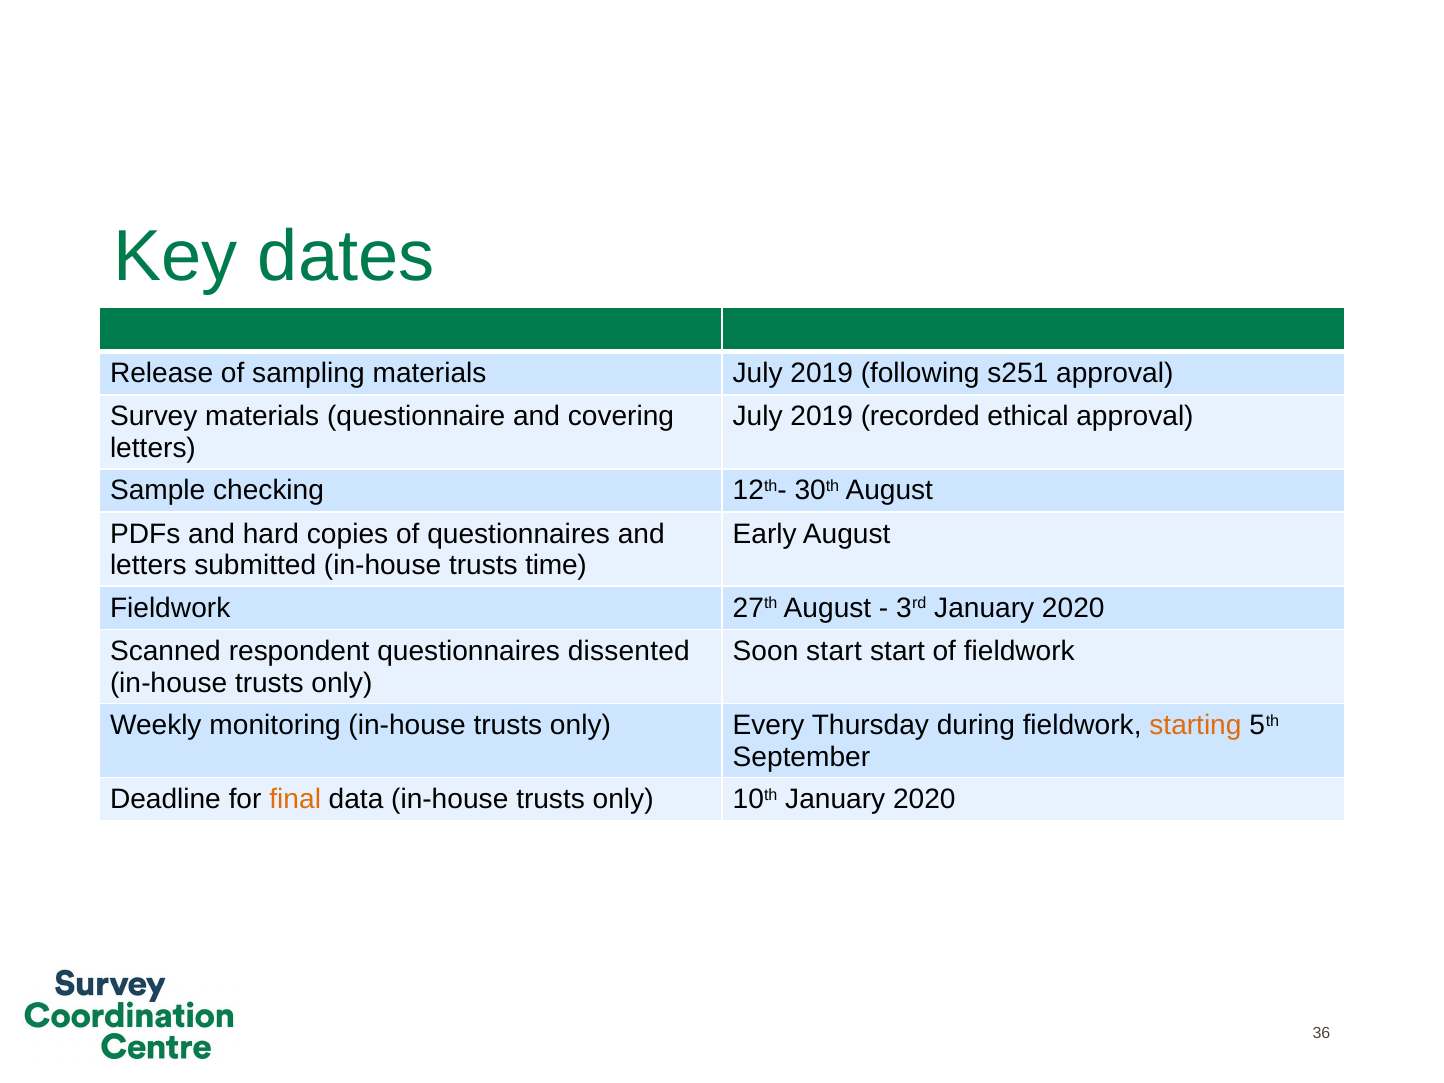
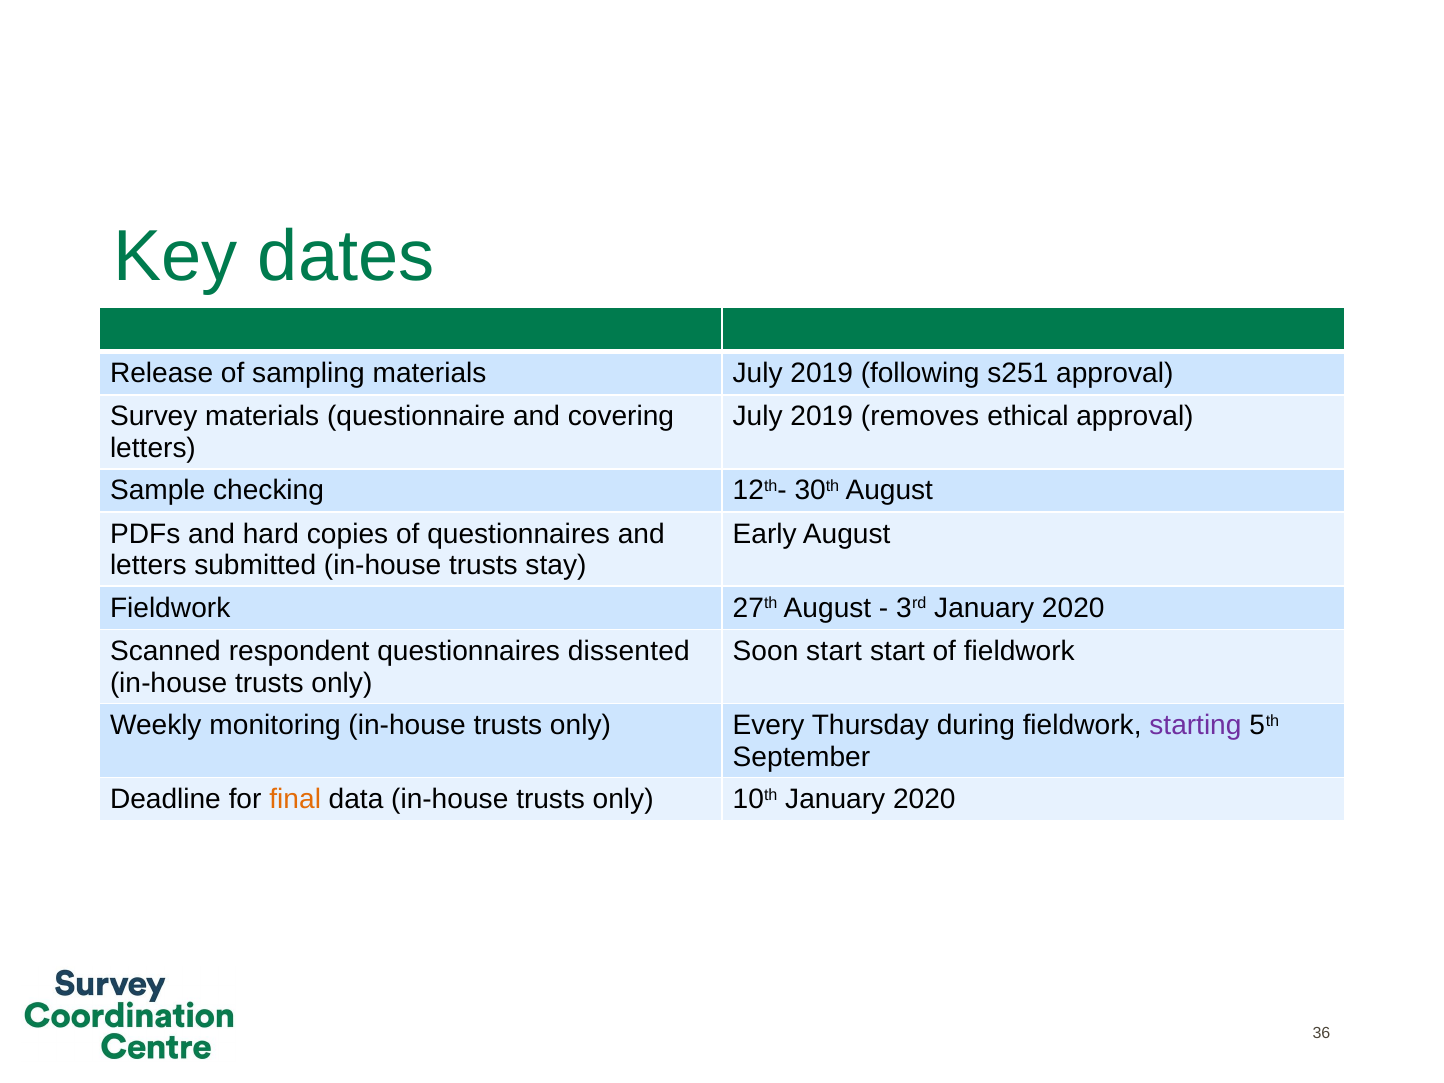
recorded: recorded -> removes
time: time -> stay
starting colour: orange -> purple
